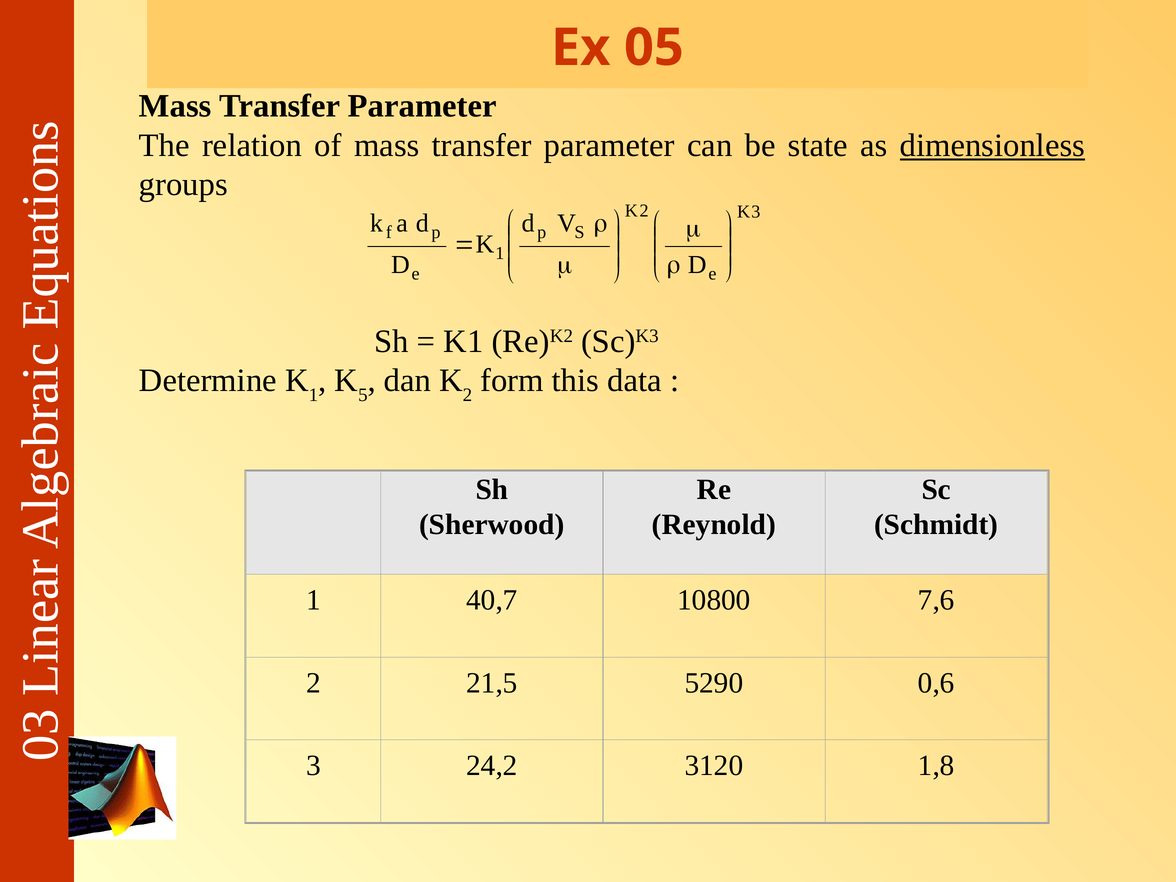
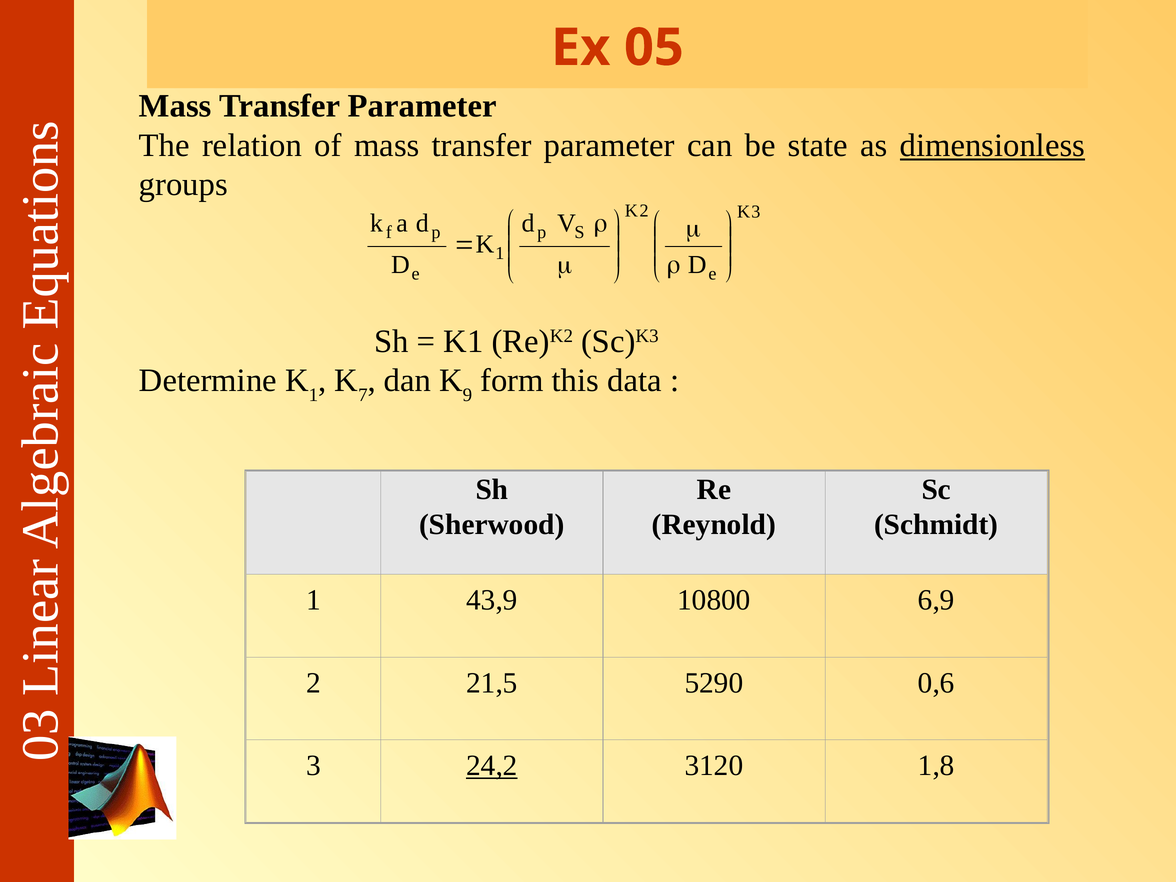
5: 5 -> 7
2 at (467, 395): 2 -> 9
40,7: 40,7 -> 43,9
7,6: 7,6 -> 6,9
24,2 underline: none -> present
